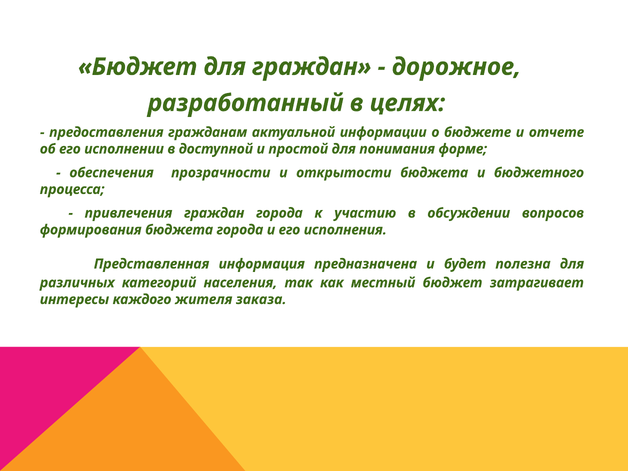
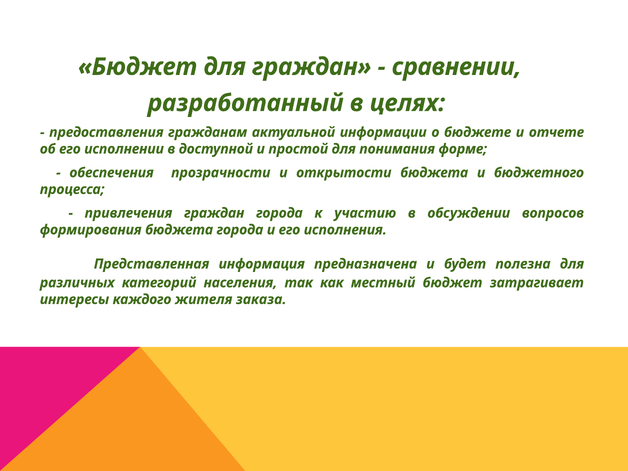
дорожное: дорожное -> сравнении
